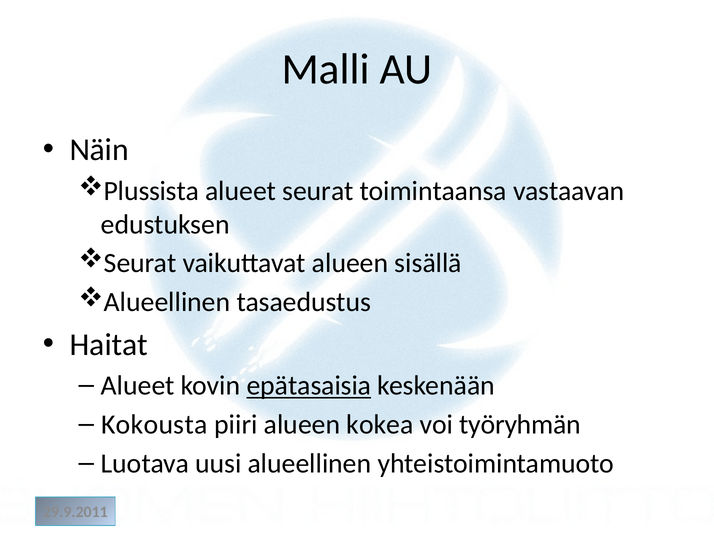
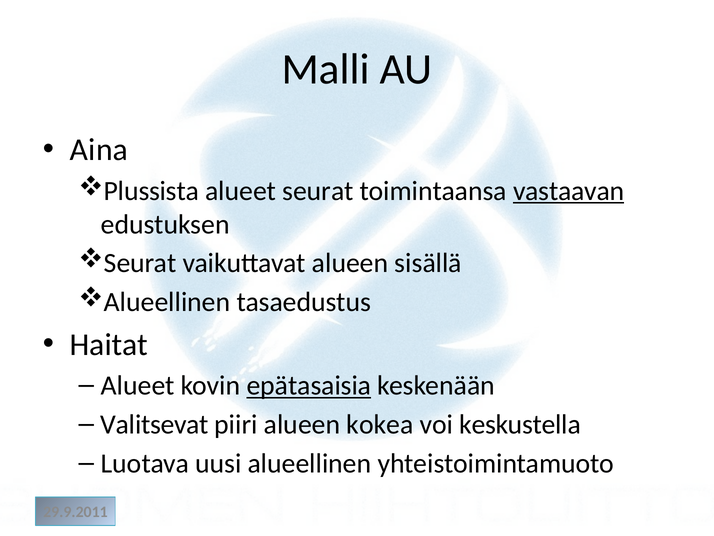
Näin: Näin -> Aina
vastaavan underline: none -> present
Kokousta: Kokousta -> Valitsevat
työryhmän: työryhmän -> keskustella
